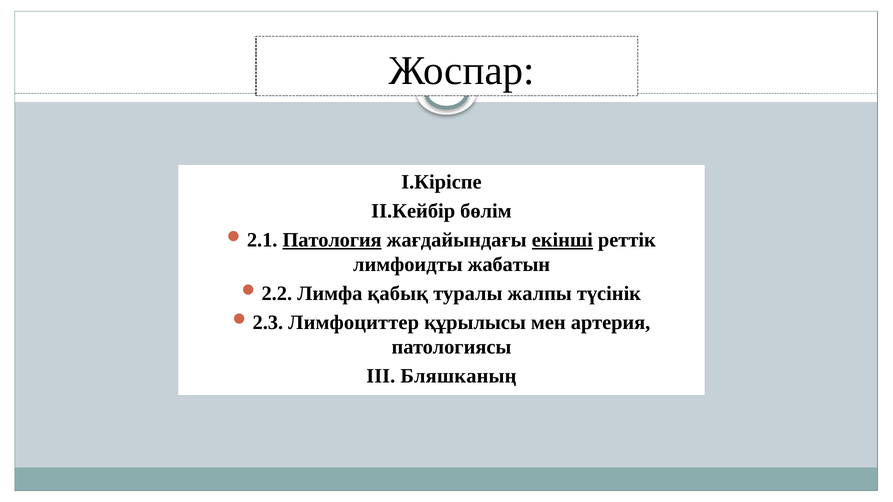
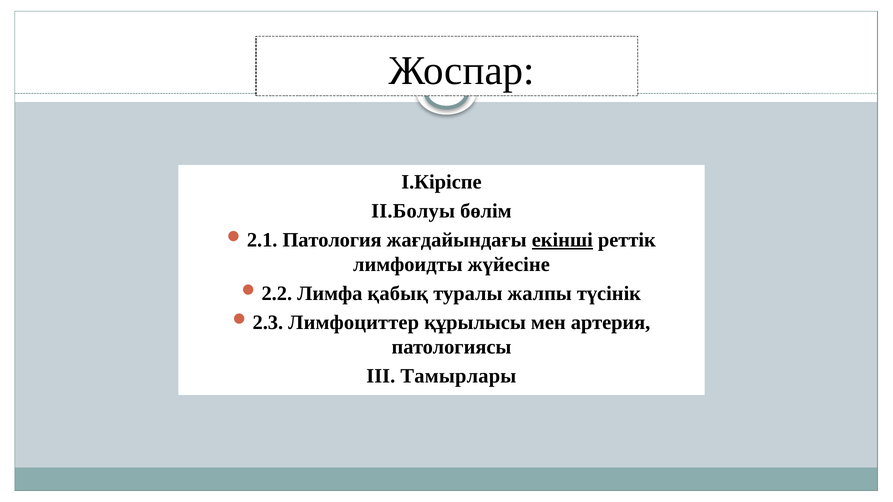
ІІ.Кейбір: ІІ.Кейбір -> ІІ.Болуы
Патология underline: present -> none
жабатын: жабатын -> жүйесіне
Бляшканың: Бляшканың -> Тамырлары
